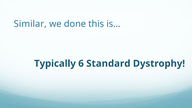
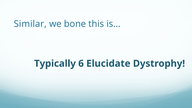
done: done -> bone
Standard: Standard -> Elucidate
